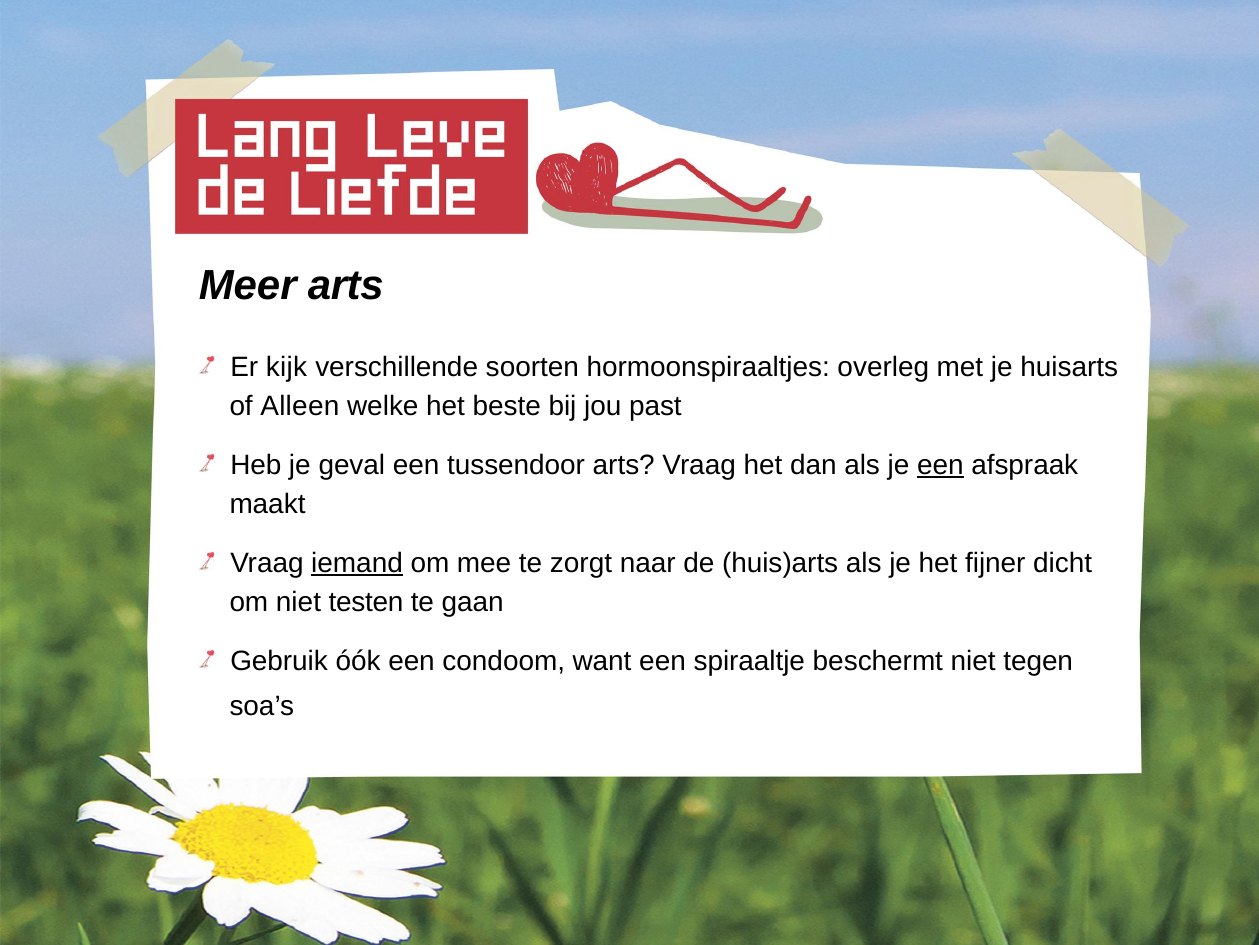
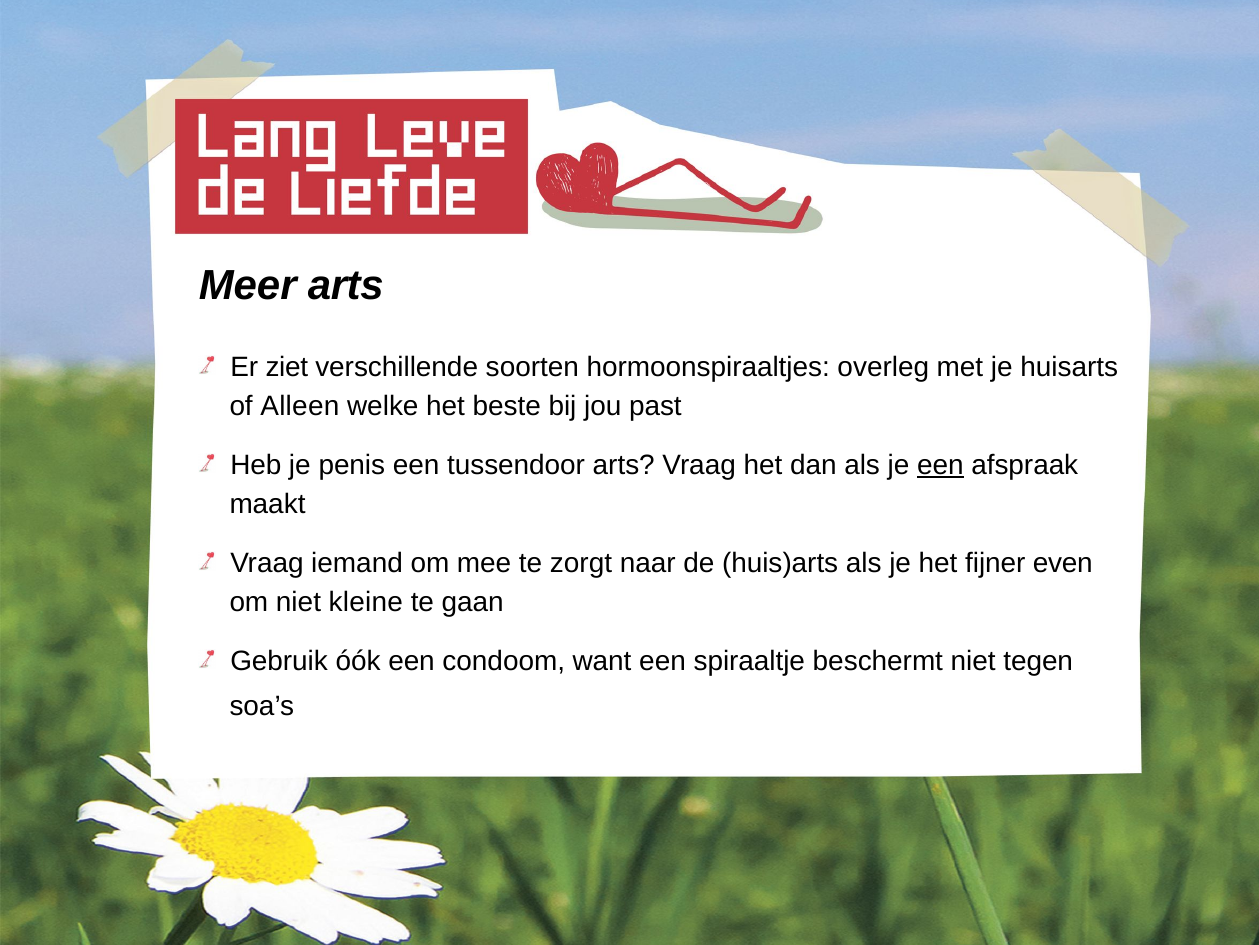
kijk: kijk -> ziet
geval: geval -> penis
iemand underline: present -> none
dicht: dicht -> even
testen: testen -> kleine
